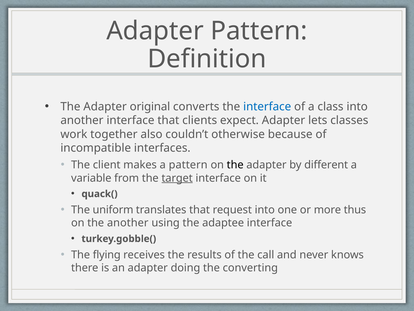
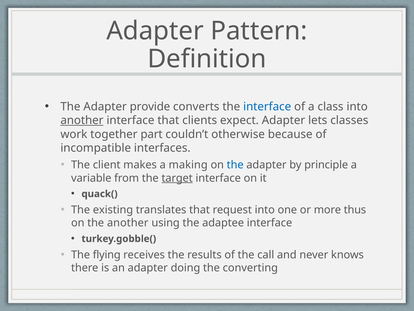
original: original -> provide
another at (82, 120) underline: none -> present
also: also -> part
a pattern: pattern -> making
the at (235, 165) colour: black -> blue
different: different -> principle
uniform: uniform -> existing
